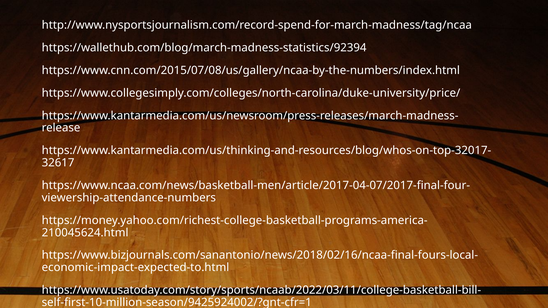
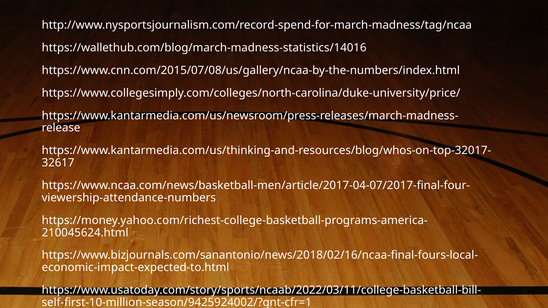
https://wallethub.com/blog/march-madness-statistics/92394: https://wallethub.com/blog/march-madness-statistics/92394 -> https://wallethub.com/blog/march-madness-statistics/14016
